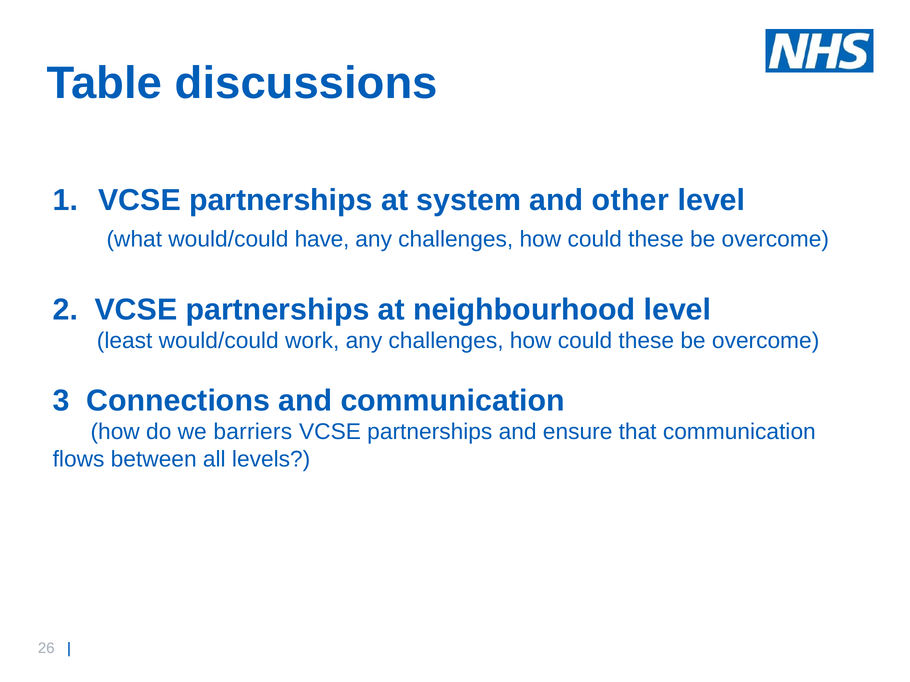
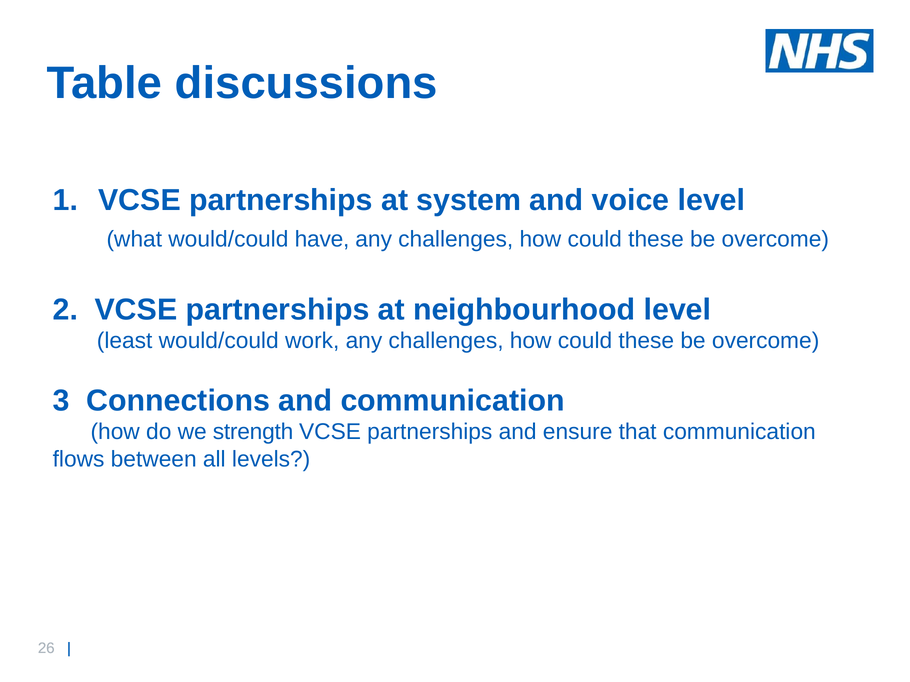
other: other -> voice
barriers: barriers -> strength
